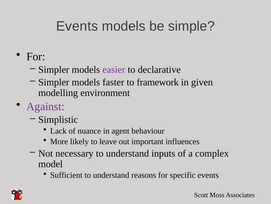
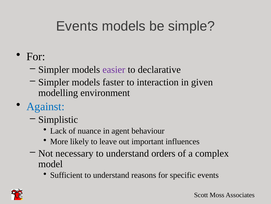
framework: framework -> interaction
Against colour: purple -> blue
inputs: inputs -> orders
